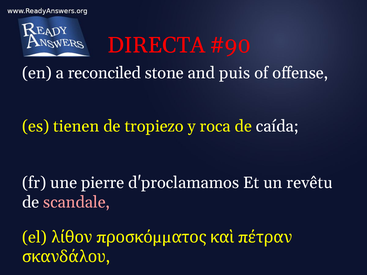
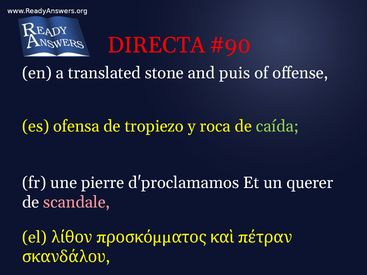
reconciled: reconciled -> translated
tienen: tienen -> ofensa
caída colour: white -> light green
revêtu: revêtu -> querer
